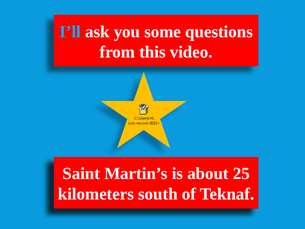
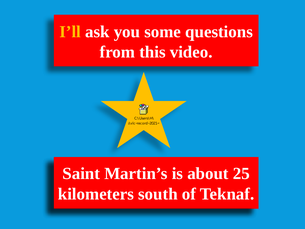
I’ll colour: light blue -> yellow
